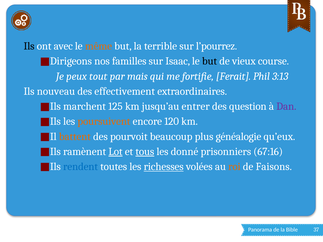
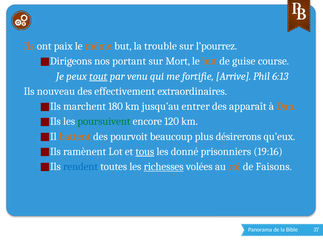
Ils at (29, 46) colour: black -> orange
avec: avec -> paix
terrible: terrible -> trouble
familles: familles -> portant
Isaac: Isaac -> Mort
but at (210, 61) colour: black -> orange
vieux: vieux -> guise
tout underline: none -> present
mais: mais -> venu
Ferait: Ferait -> Arrive
3:13: 3:13 -> 6:13
125: 125 -> 180
question: question -> apparaît
Dan colour: purple -> orange
poursuivent colour: orange -> green
généalogie: généalogie -> désirerons
Lot underline: present -> none
67:16: 67:16 -> 19:16
